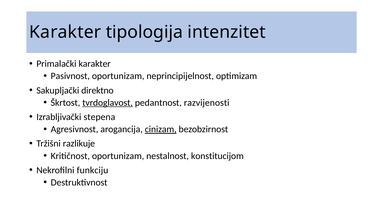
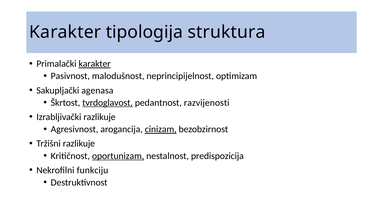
intenzitet: intenzitet -> struktura
karakter at (95, 64) underline: none -> present
Pasivnost oportunizam: oportunizam -> malodušnost
direktno: direktno -> agenasa
Izrabljivački stepena: stepena -> razlikuje
oportunizam at (118, 156) underline: none -> present
konstitucijom: konstitucijom -> predispozicija
